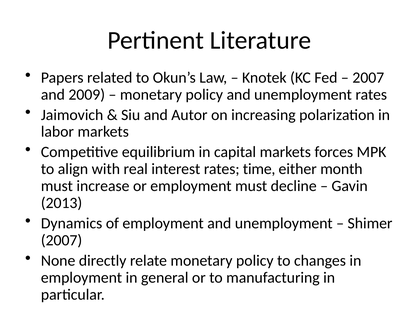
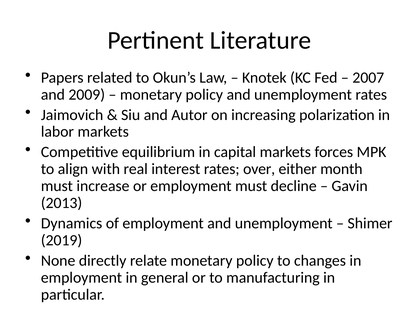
time: time -> over
2007 at (62, 241): 2007 -> 2019
